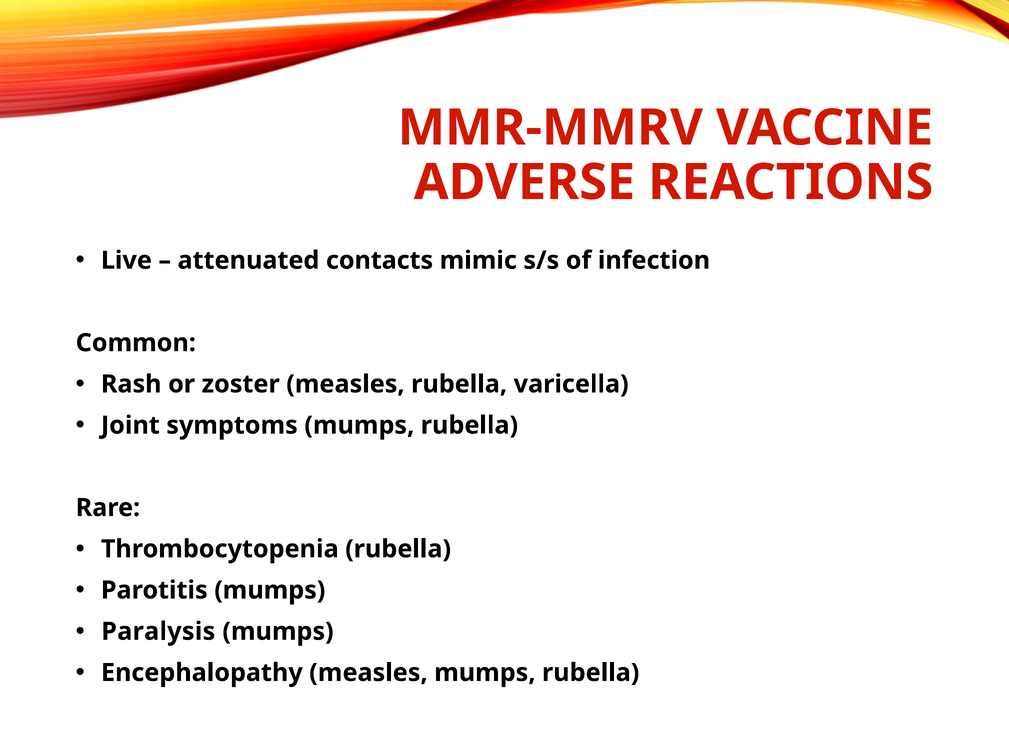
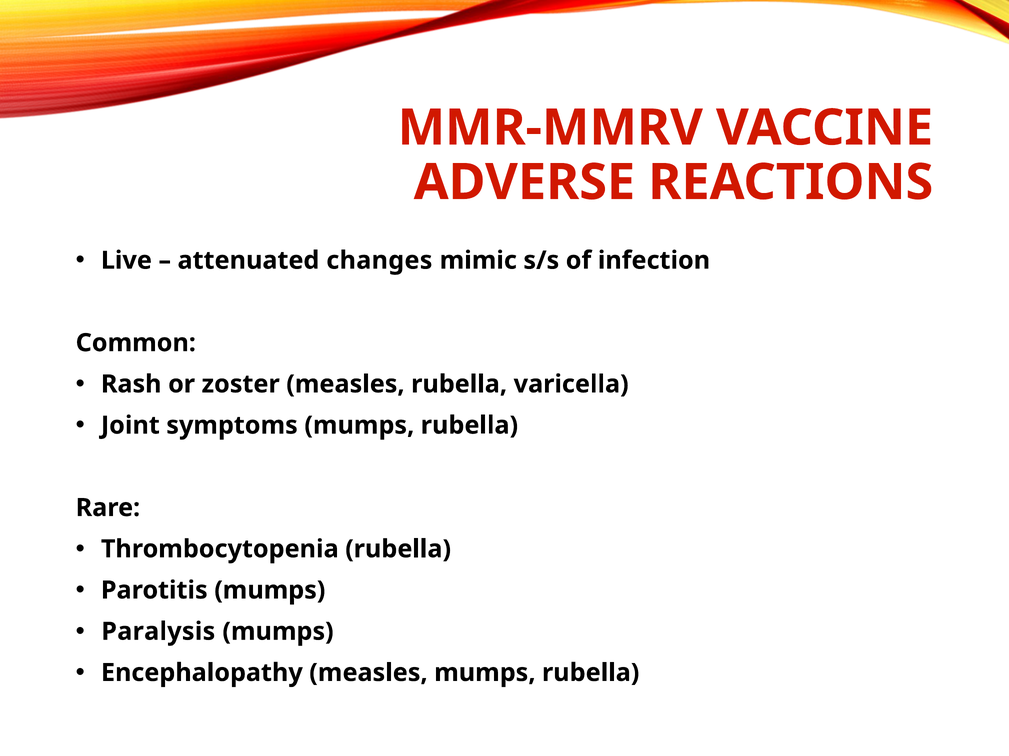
contacts: contacts -> changes
